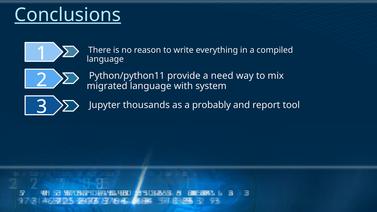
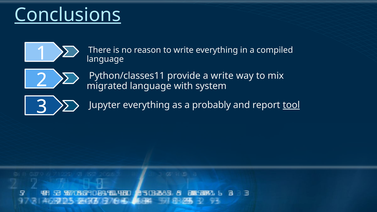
Python/python11: Python/python11 -> Python/classes11
a need: need -> write
Jupyter thousands: thousands -> everything
tool underline: none -> present
